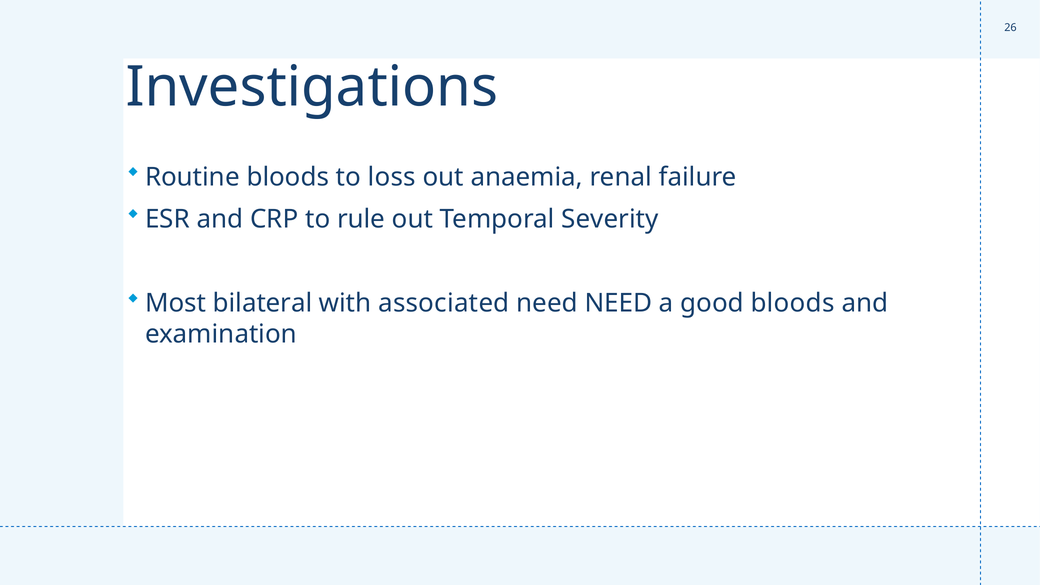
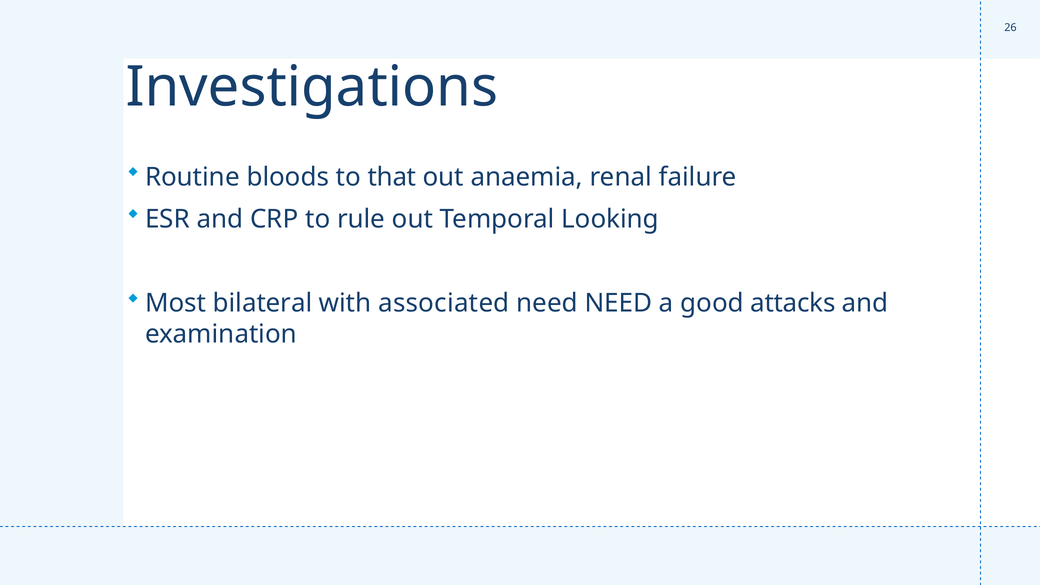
loss: loss -> that
Severity: Severity -> Looking
good bloods: bloods -> attacks
